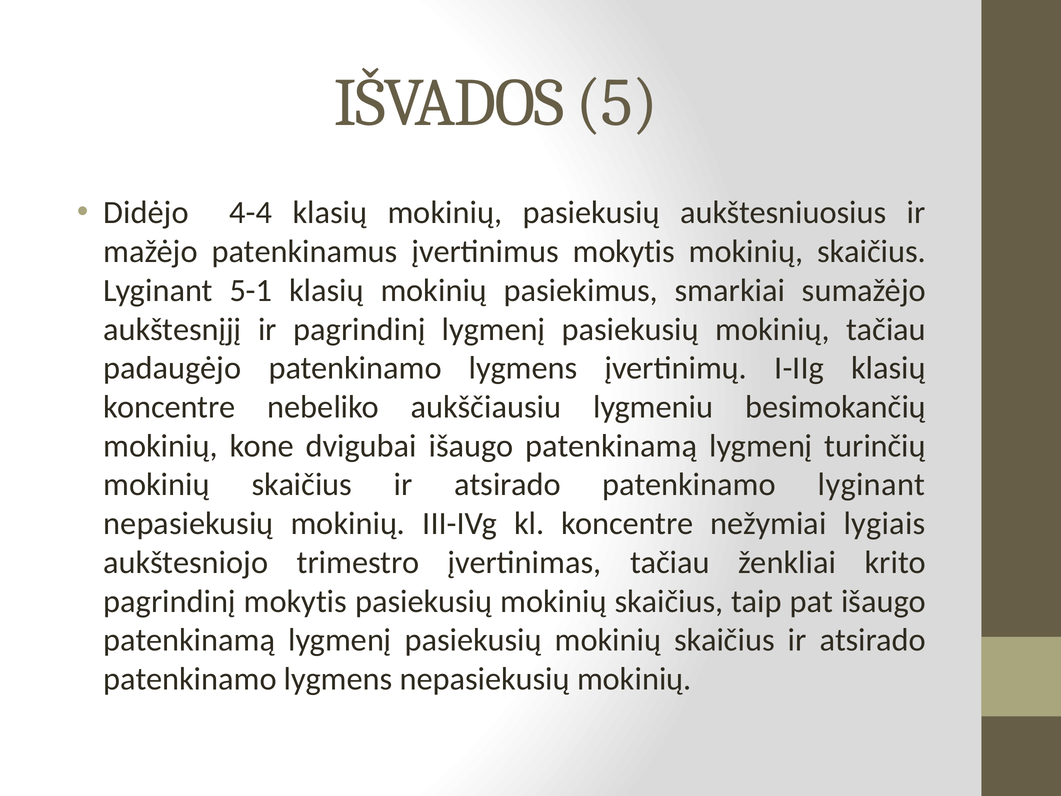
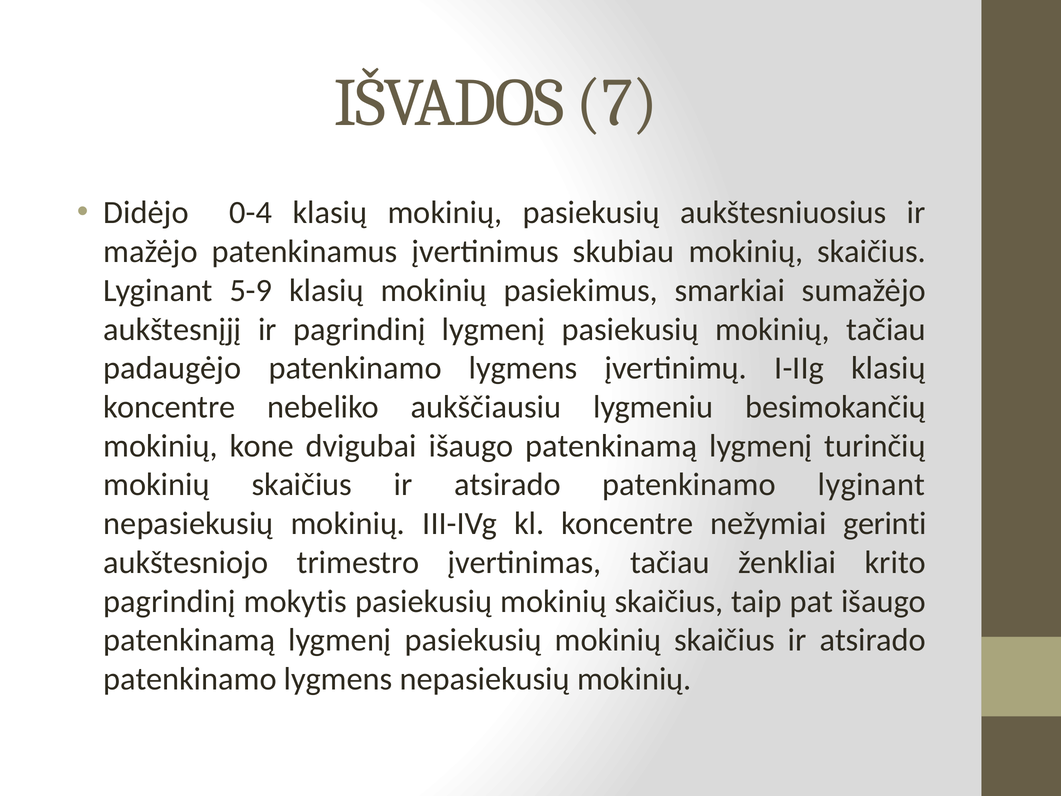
5: 5 -> 7
4-4: 4-4 -> 0-4
įvertinimus mokytis: mokytis -> skubiau
5-1: 5-1 -> 5-9
lygiais: lygiais -> gerinti
